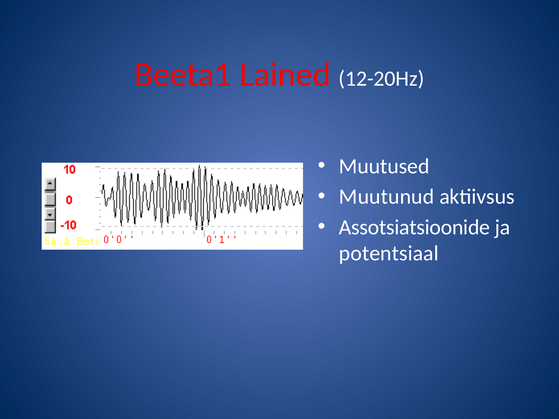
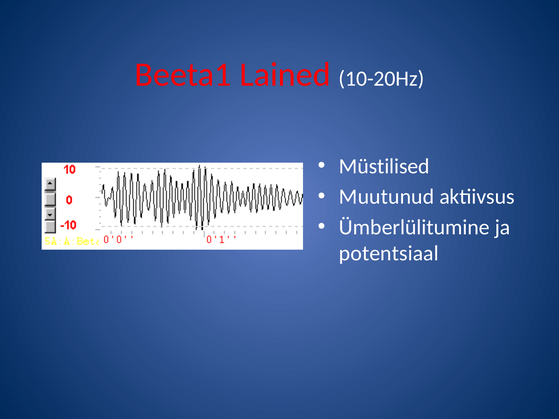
12-20Hz: 12-20Hz -> 10-20Hz
Muutused: Muutused -> Müstilised
Assotsiatsioonide: Assotsiatsioonide -> Ümberlülitumine
